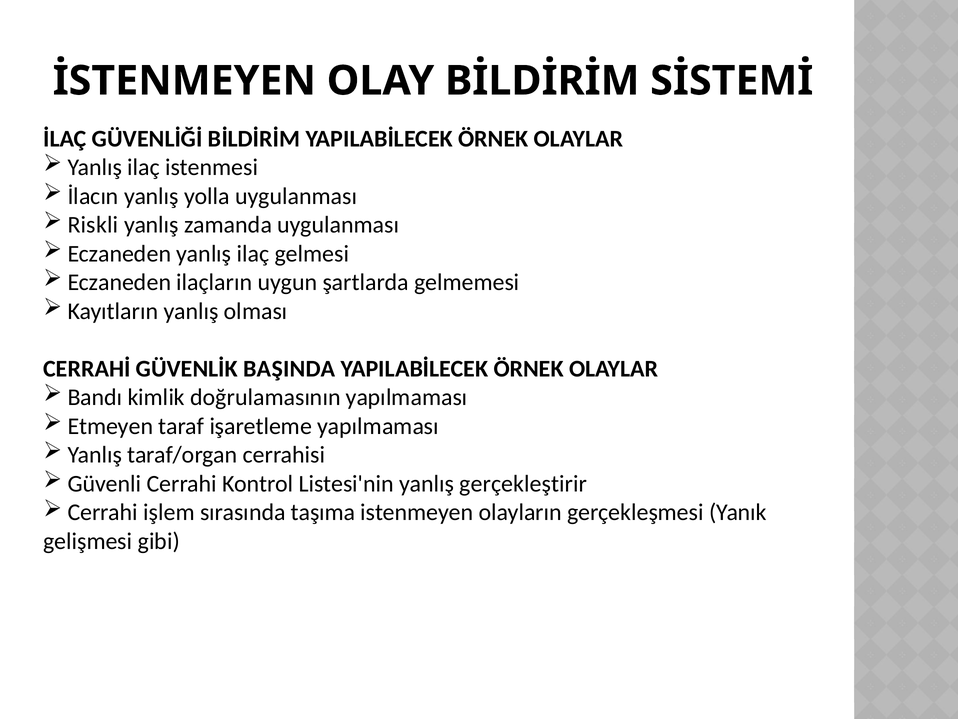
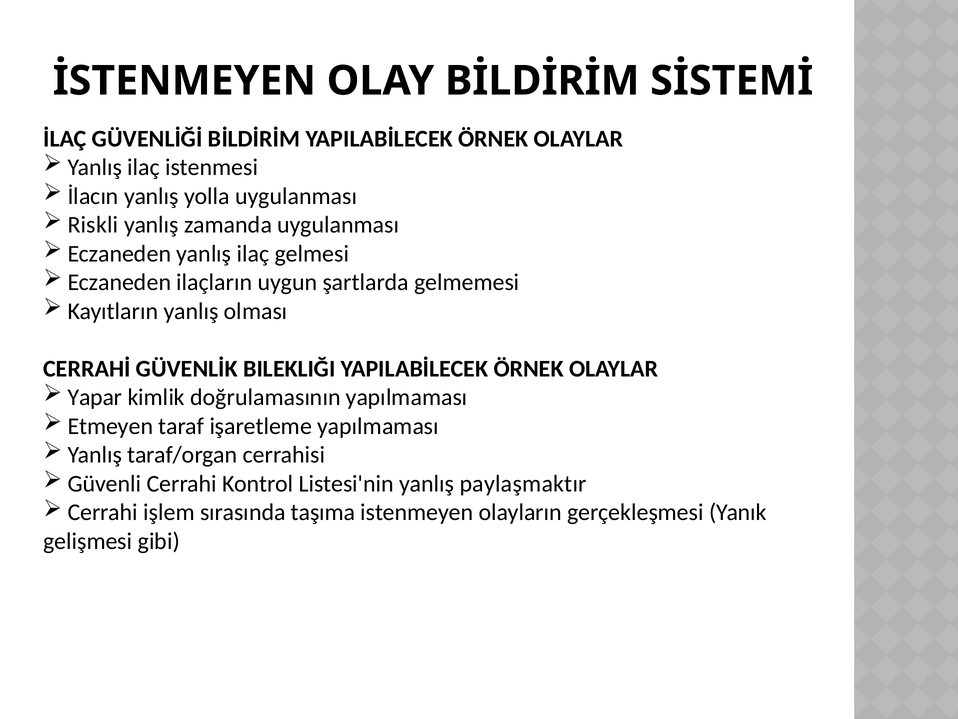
BAŞINDA: BAŞINDA -> BILEKLIĞI
Bandı: Bandı -> Yapar
gerçekleştirir: gerçekleştirir -> paylaşmaktır
